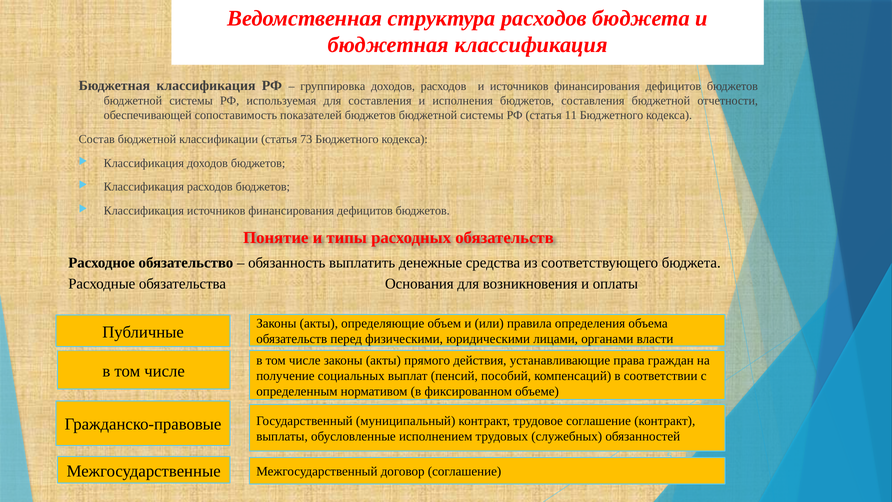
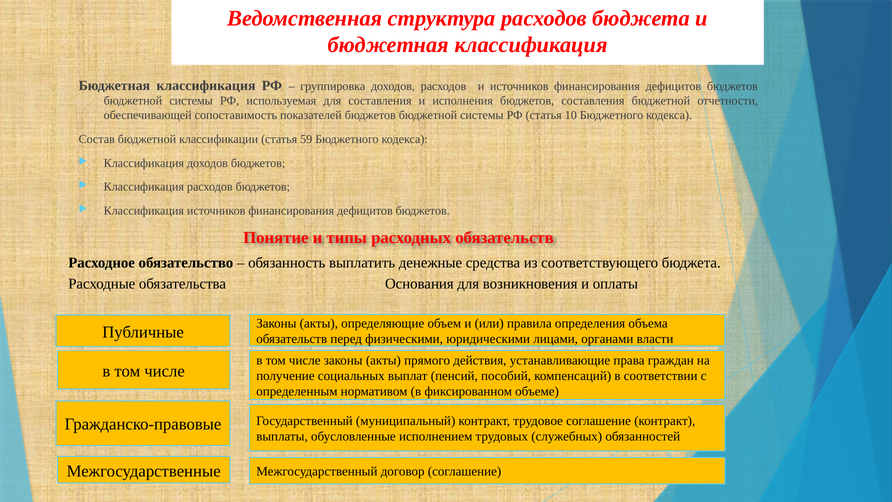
11: 11 -> 10
73: 73 -> 59
